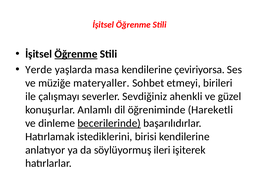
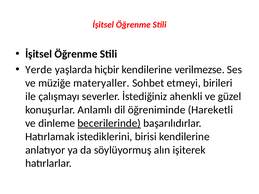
Öğrenme at (76, 54) underline: present -> none
masa: masa -> hiçbir
çeviriyorsa: çeviriyorsa -> verilmezse
Sevdiğiniz: Sevdiğiniz -> İstediğiniz
ileri: ileri -> alın
